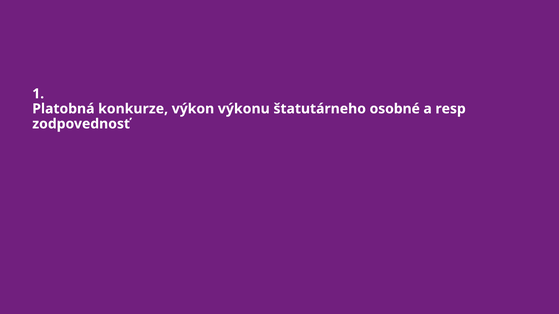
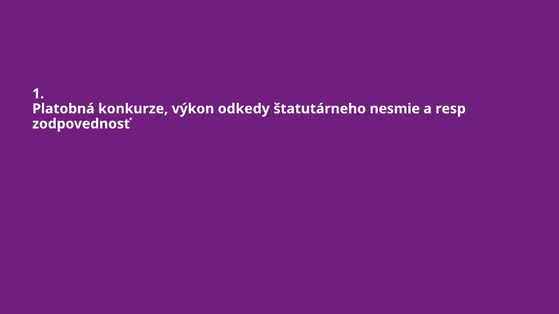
výkonu: výkonu -> odkedy
osobné: osobné -> nesmie
